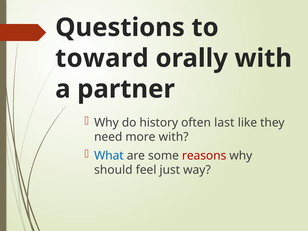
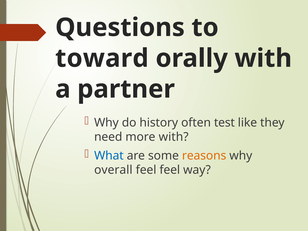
last: last -> test
reasons colour: red -> orange
should: should -> overall
feel just: just -> feel
